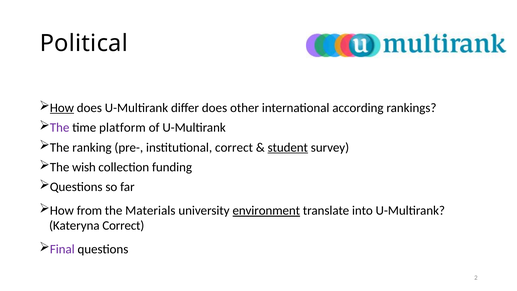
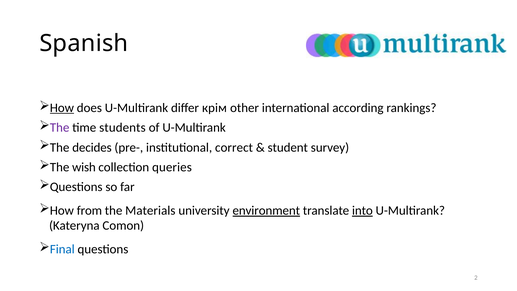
Political: Political -> Spanish
differ does: does -> крім
platform: platform -> students
ranking: ranking -> decides
student underline: present -> none
funding: funding -> queries
into underline: none -> present
Kateryna Correct: Correct -> Comon
Final colour: purple -> blue
